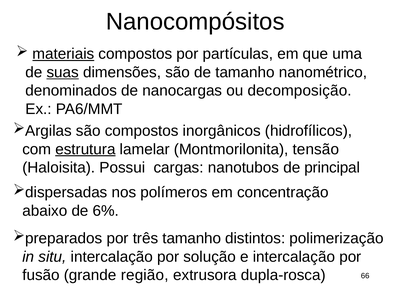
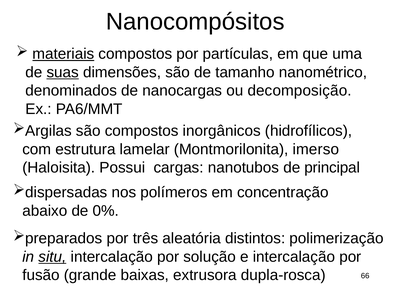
estrutura underline: present -> none
tensão: tensão -> imerso
6%: 6% -> 0%
três tamanho: tamanho -> aleatória
situ underline: none -> present
região: região -> baixas
